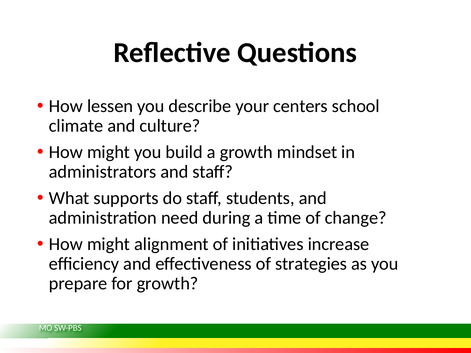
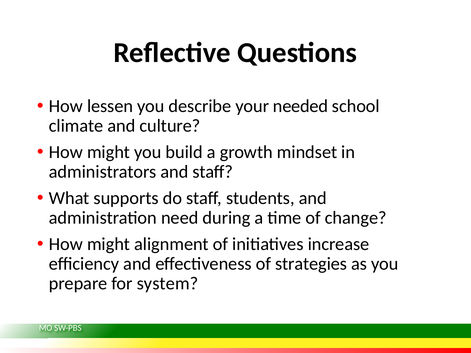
centers: centers -> needed
for growth: growth -> system
